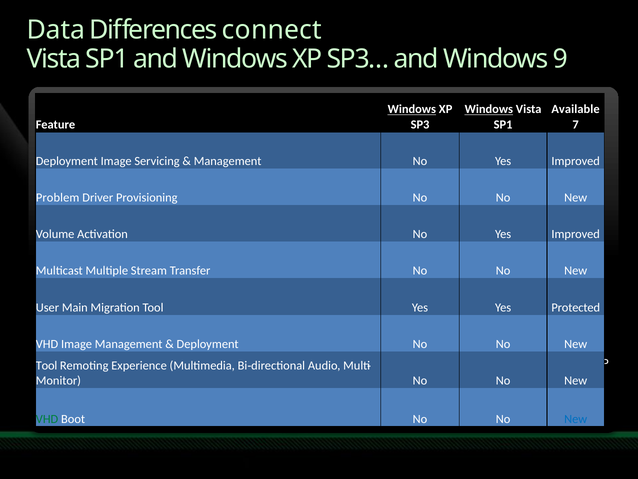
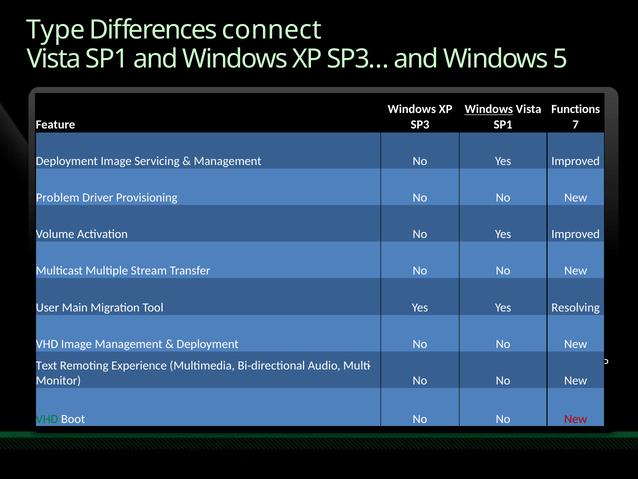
Data: Data -> Type
9: 9 -> 5
Windows at (412, 109) underline: present -> none
Available: Available -> Functions
Protected: Protected -> Resolving
Tool at (47, 365): Tool -> Text
New at (576, 419) colour: blue -> red
